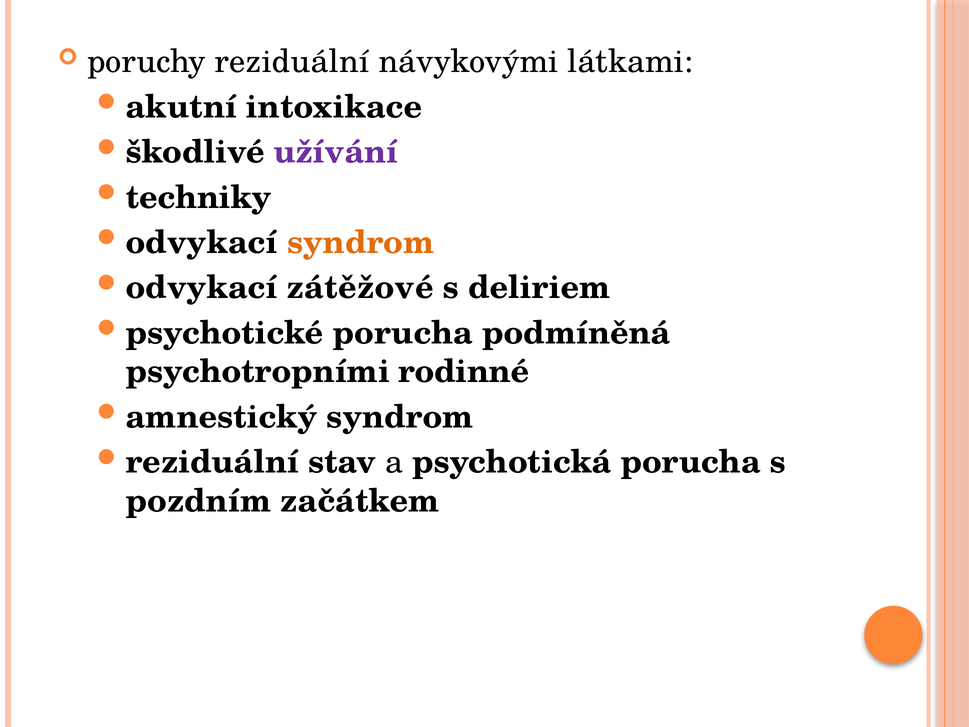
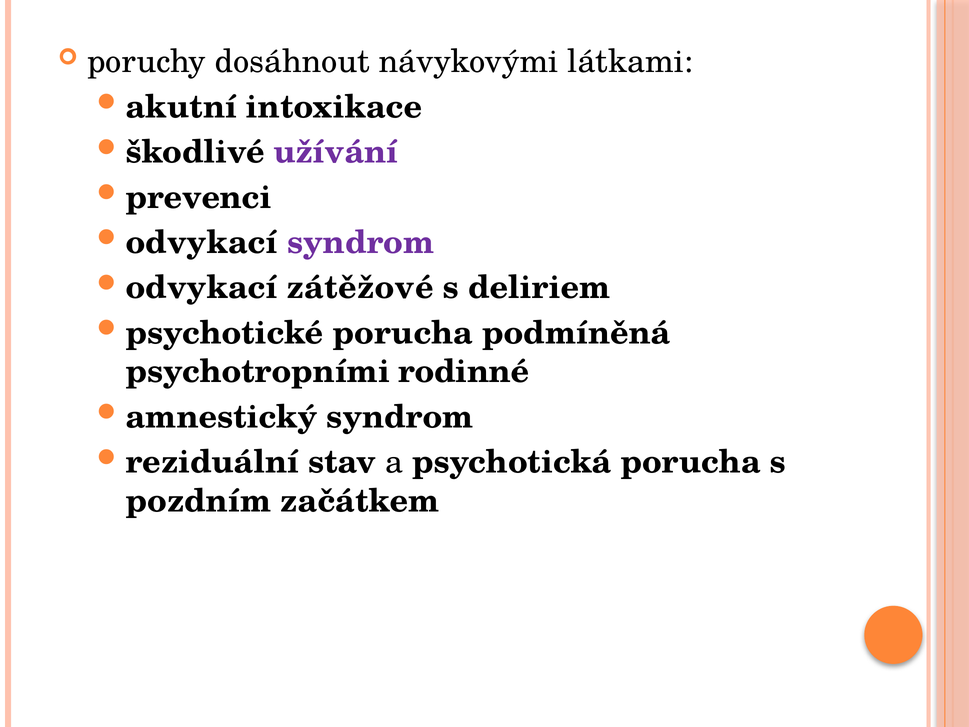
poruchy reziduální: reziduální -> dosáhnout
techniky: techniky -> prevenci
syndrom at (361, 242) colour: orange -> purple
